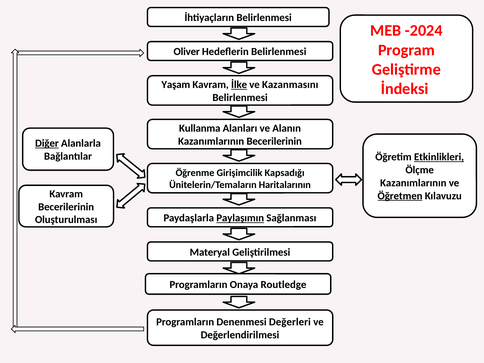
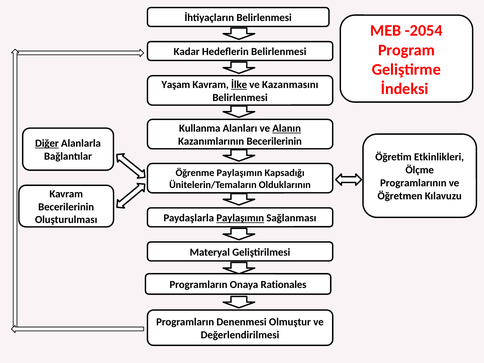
-2024: -2024 -> -2054
Oliver: Oliver -> Kadar
Alanın underline: none -> present
Etkinlikleri underline: present -> none
Öğrenme Girişimcilik: Girişimcilik -> Paylaşımın
Kazanımlarının at (413, 183): Kazanımlarının -> Programlarının
Haritalarının: Haritalarının -> Olduklarının
Öğretmen underline: present -> none
Routledge: Routledge -> Rationales
Değerleri: Değerleri -> Olmuştur
